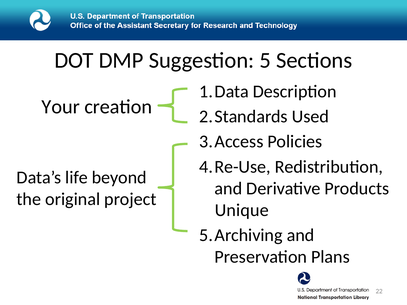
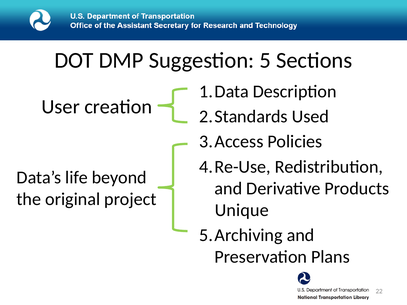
Your: Your -> User
